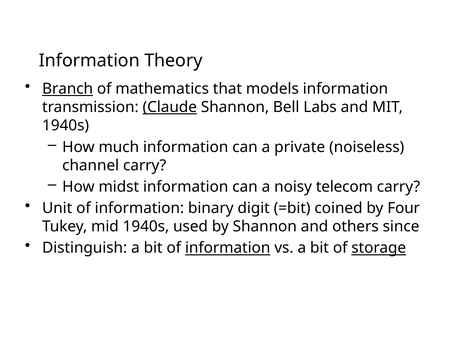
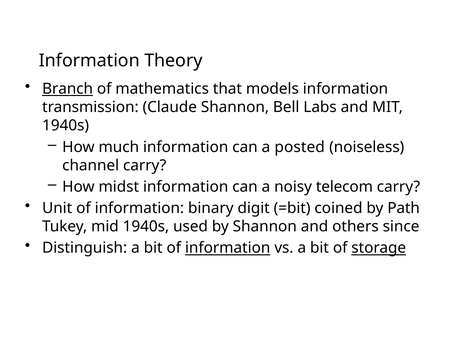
Claude underline: present -> none
private: private -> posted
Four: Four -> Path
